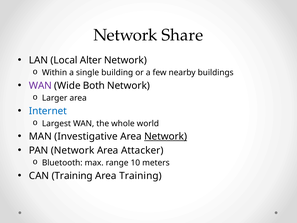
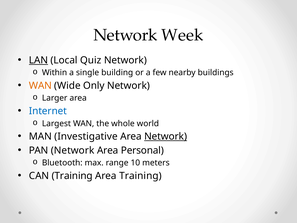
Share: Share -> Week
LAN underline: none -> present
Alter: Alter -> Quiz
WAN at (40, 86) colour: purple -> orange
Both: Both -> Only
Attacker: Attacker -> Personal
